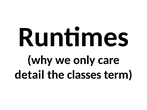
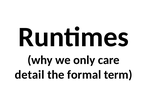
classes: classes -> formal
